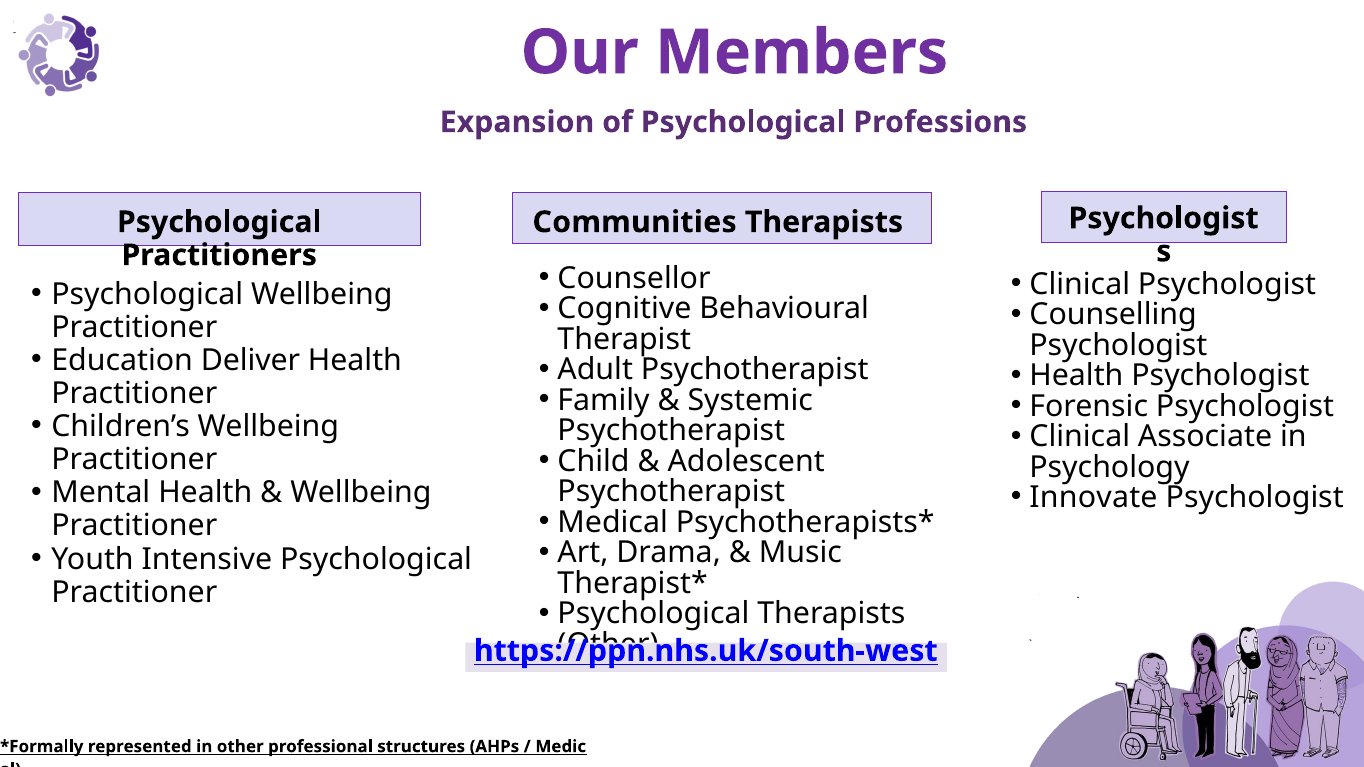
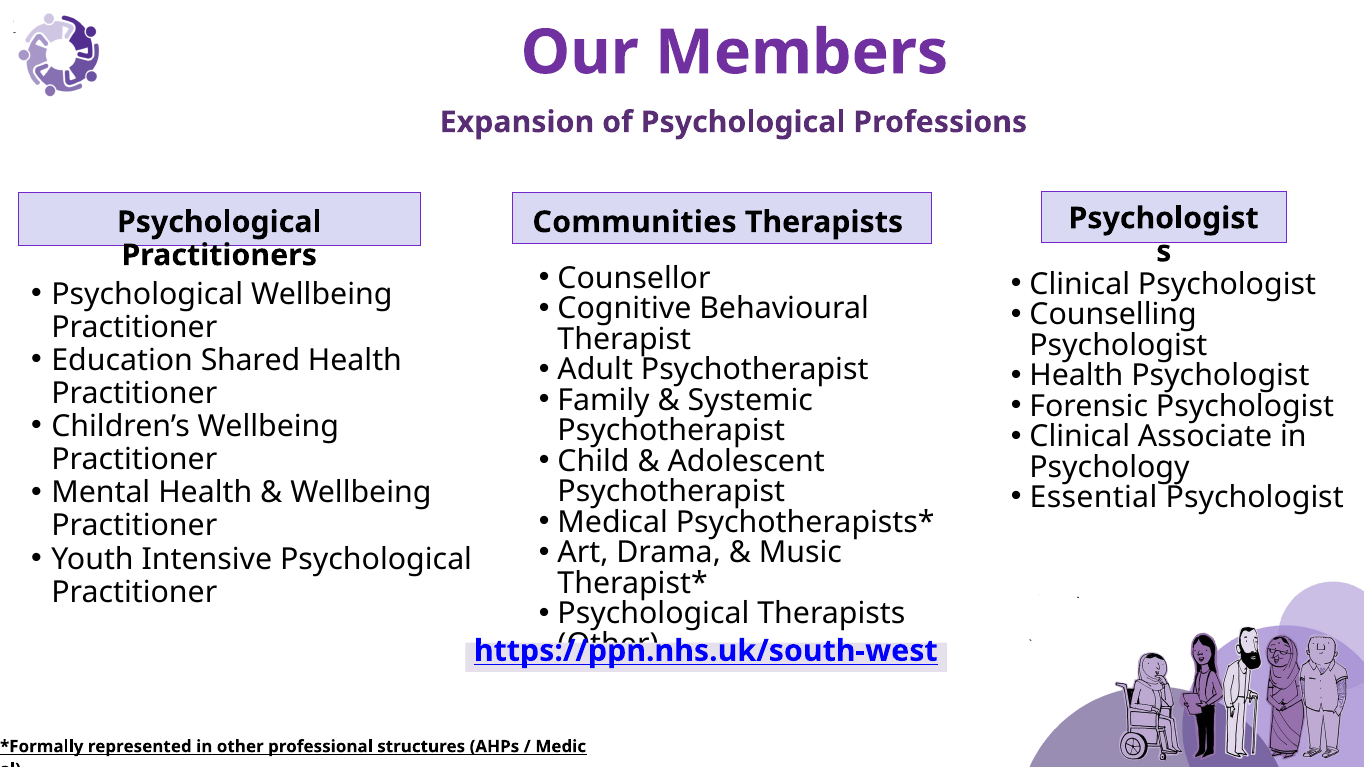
Deliver: Deliver -> Shared
Innovate: Innovate -> Essential
